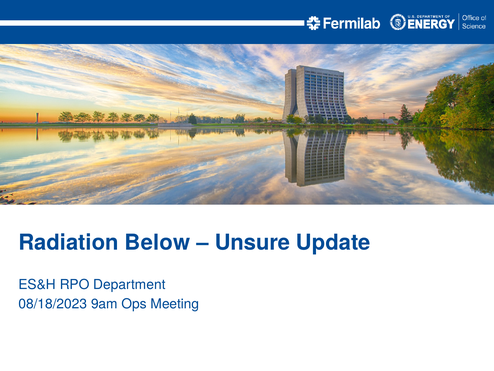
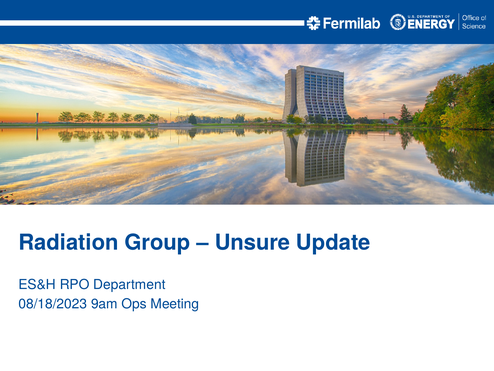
Below: Below -> Group
